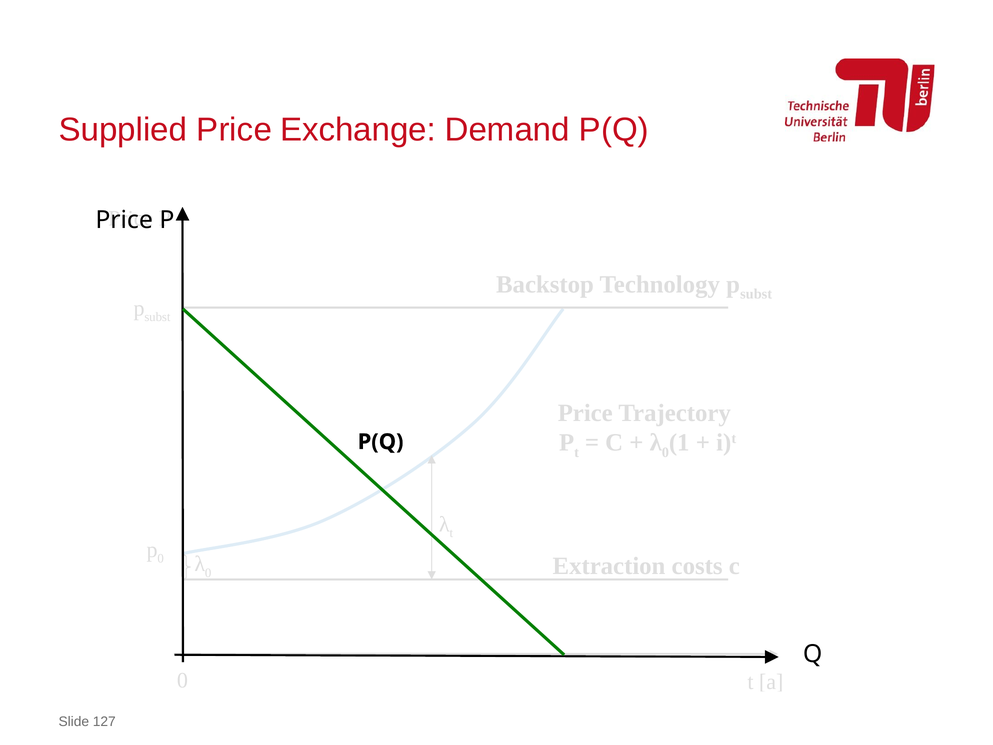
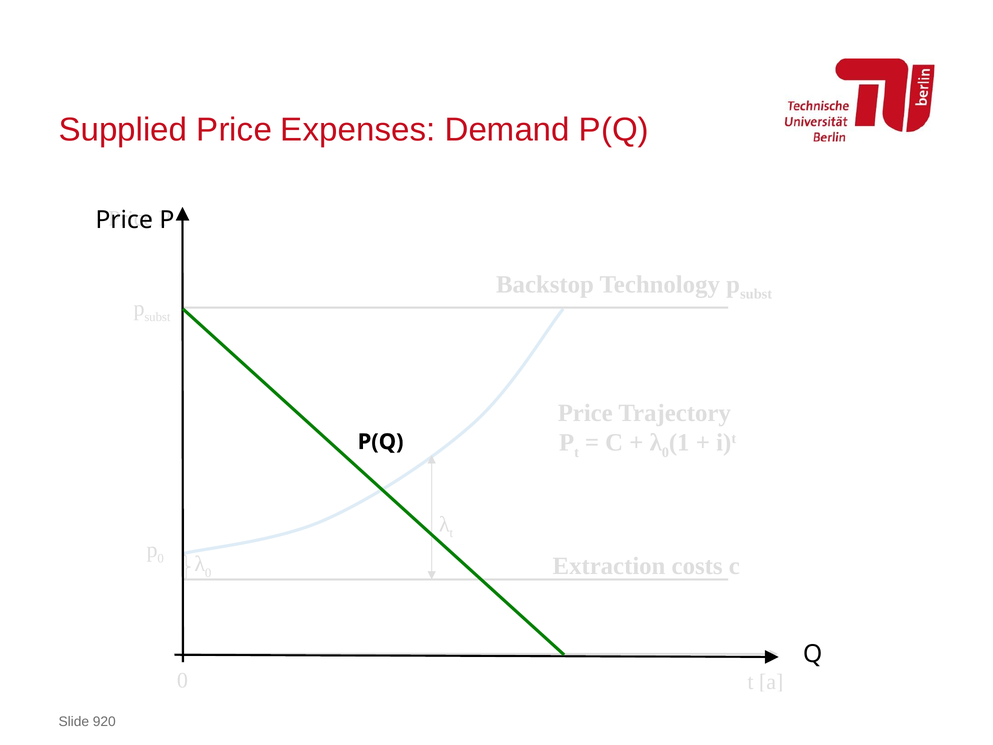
Exchange: Exchange -> Expenses
127: 127 -> 920
